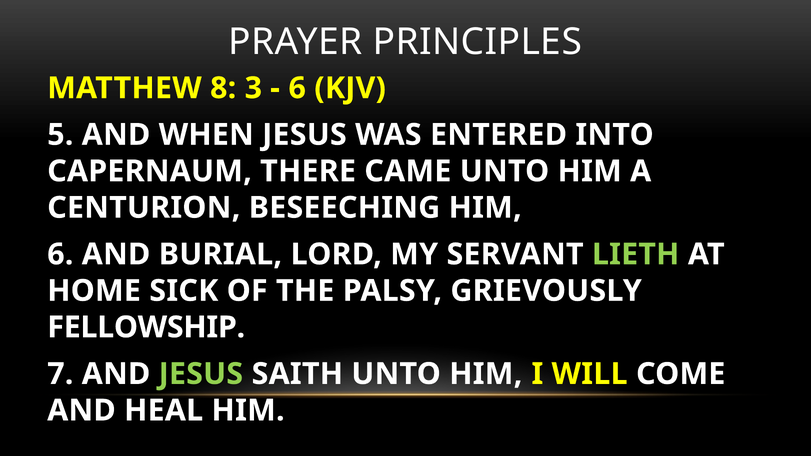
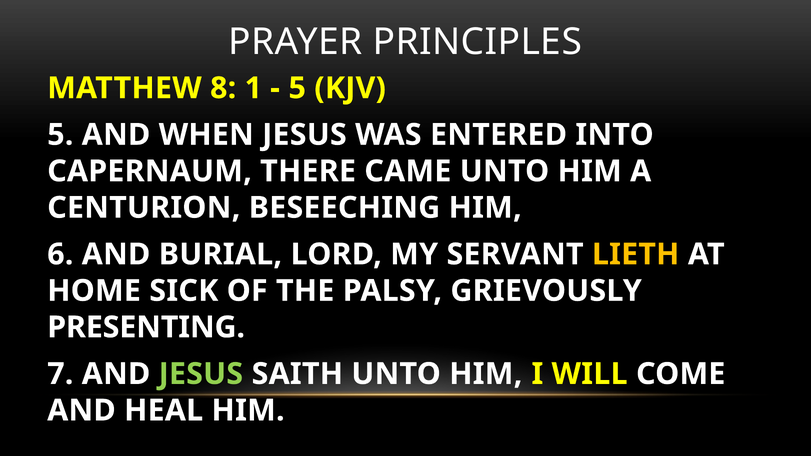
3: 3 -> 1
6 at (297, 88): 6 -> 5
LIETH colour: light green -> yellow
FELLOWSHIP: FELLOWSHIP -> PRESENTING
